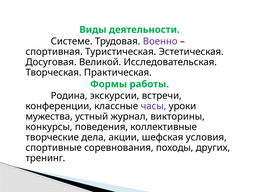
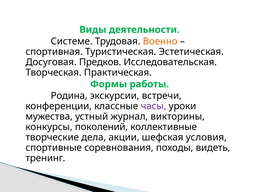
Военно colour: purple -> orange
Великой: Великой -> Предков
поведения: поведения -> поколений
других: других -> видеть
